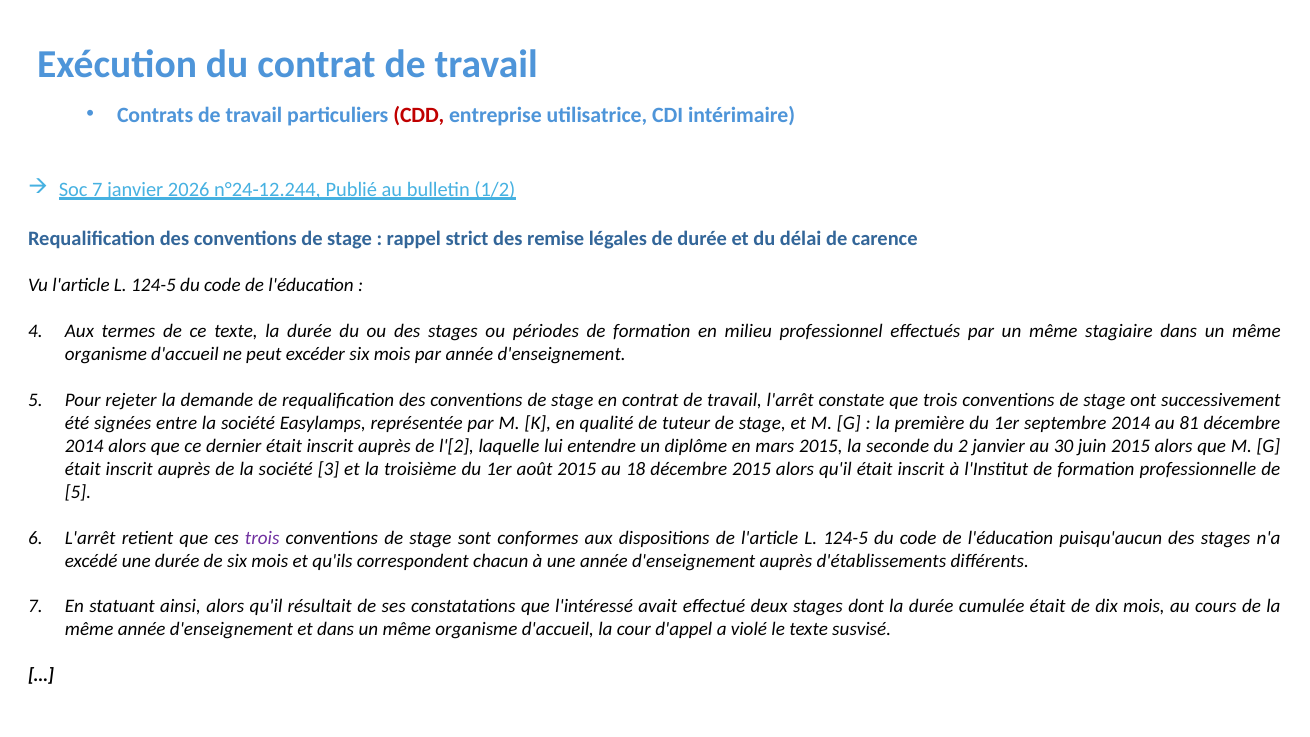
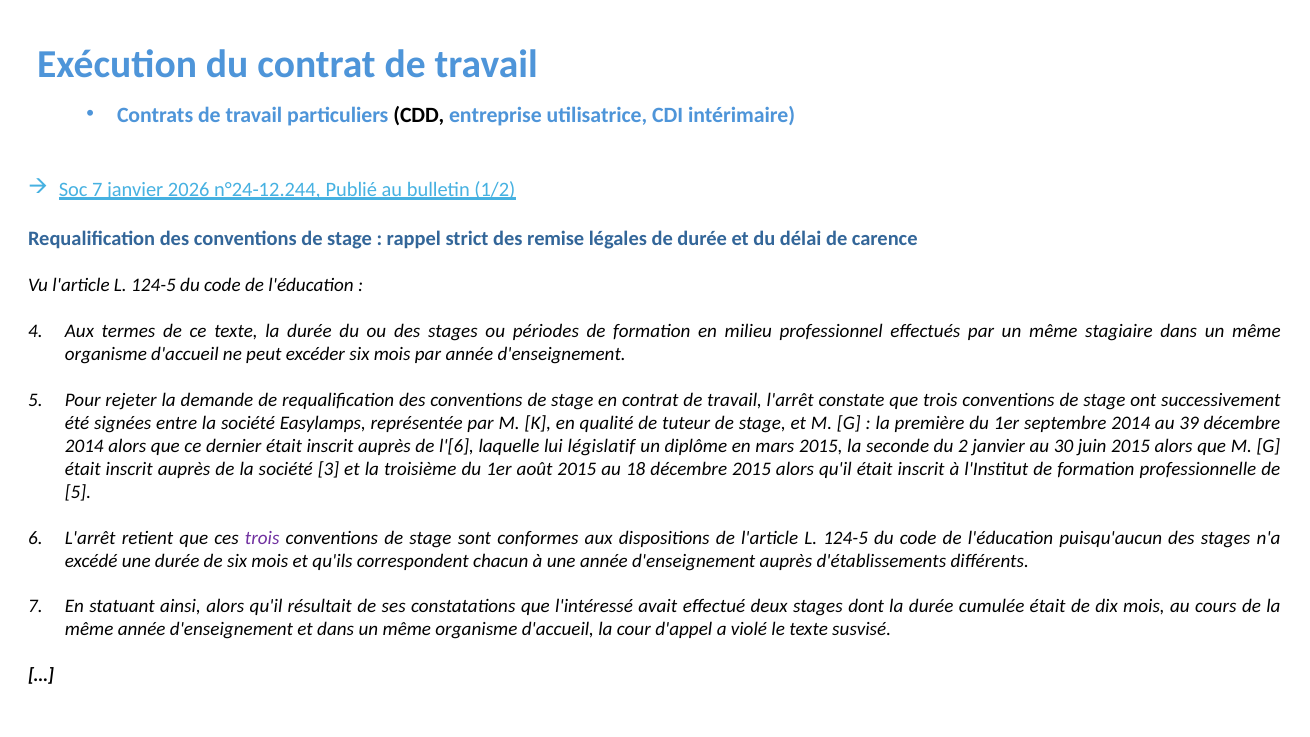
CDD colour: red -> black
81: 81 -> 39
l'[2: l'[2 -> l'[6
entendre: entendre -> législatif
